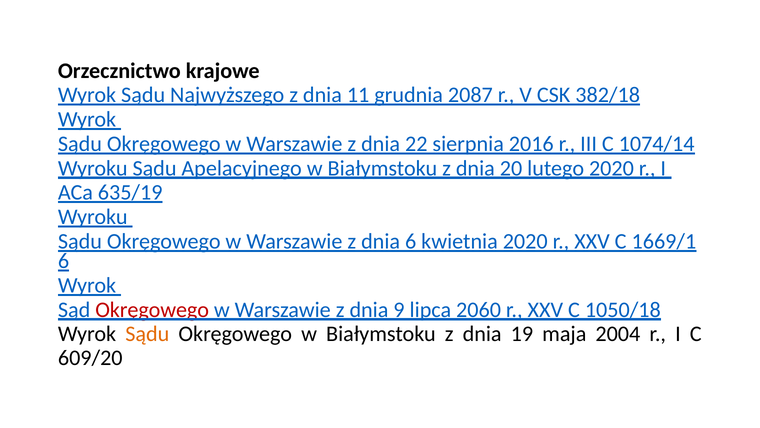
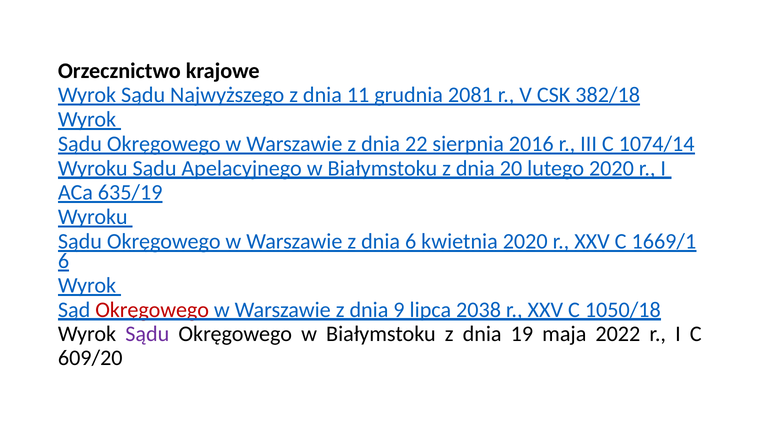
2087: 2087 -> 2081
2060: 2060 -> 2038
Sądu at (147, 333) colour: orange -> purple
2004: 2004 -> 2022
